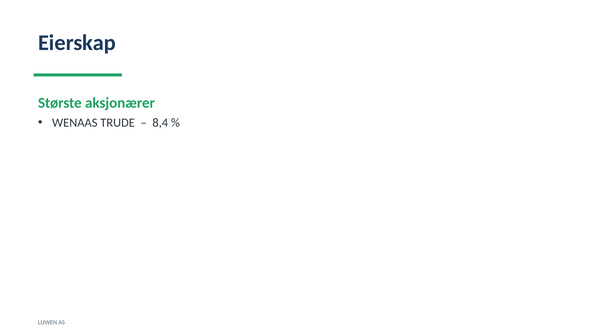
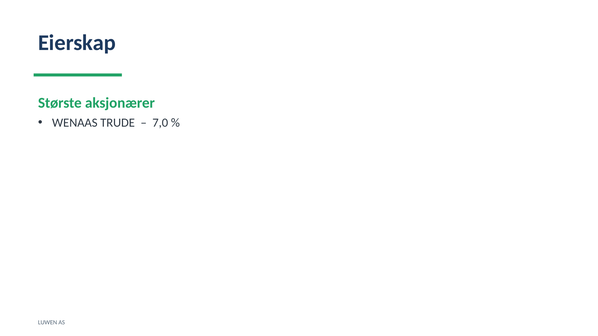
8,4: 8,4 -> 7,0
